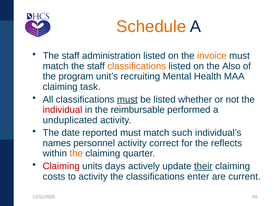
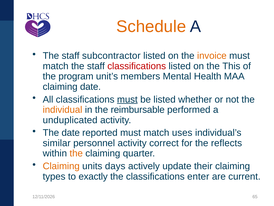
administration: administration -> subcontractor
classifications at (137, 66) colour: orange -> red
Also: Also -> This
recruiting: recruiting -> members
claiming task: task -> date
individual colour: red -> orange
such: such -> uses
names: names -> similar
Claiming at (61, 166) colour: red -> orange
their underline: present -> none
costs: costs -> types
to activity: activity -> exactly
